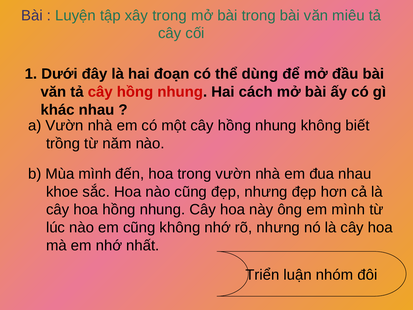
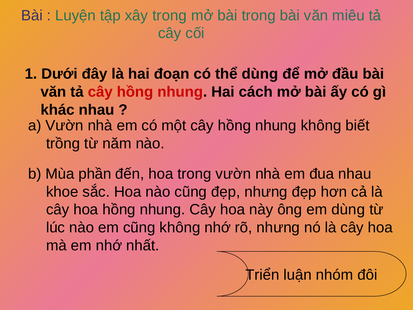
Mùa mình: mình -> phần
em mình: mình -> dùng
